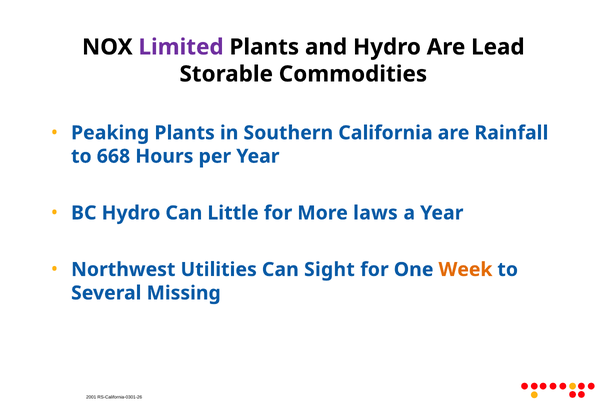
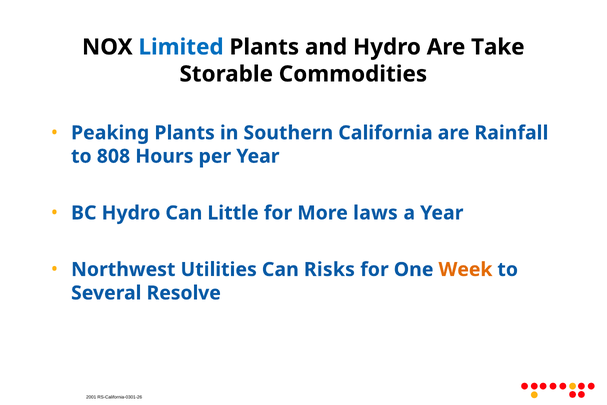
Limited colour: purple -> blue
Lead: Lead -> Take
668: 668 -> 808
Sight: Sight -> Risks
Missing: Missing -> Resolve
